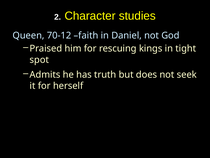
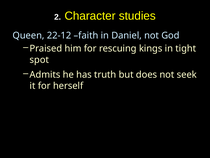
70-12: 70-12 -> 22-12
